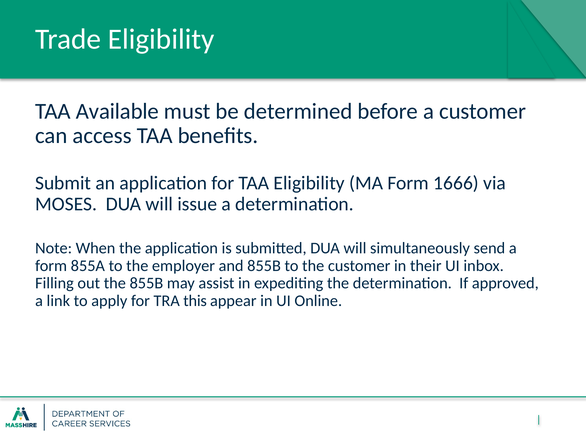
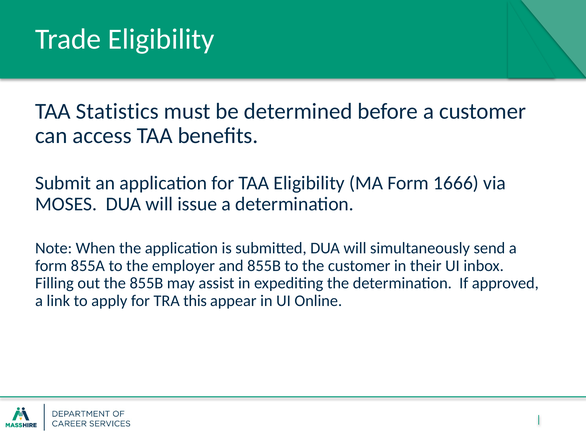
Available: Available -> Statistics
